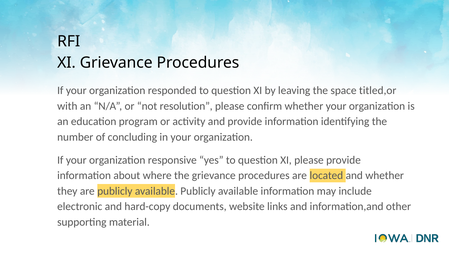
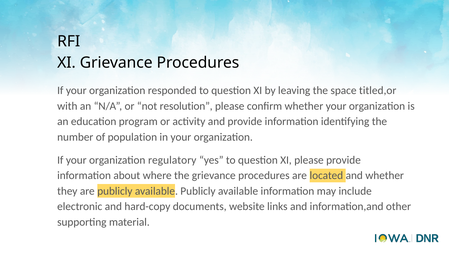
concluding: concluding -> population
responsive: responsive -> regulatory
